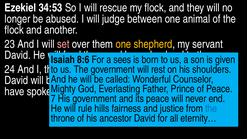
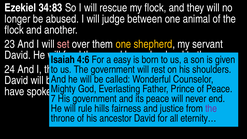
34:53: 34:53 -> 34:83
8:6: 8:6 -> 4:6
sees: sees -> easy
the at (211, 109) colour: blue -> purple
